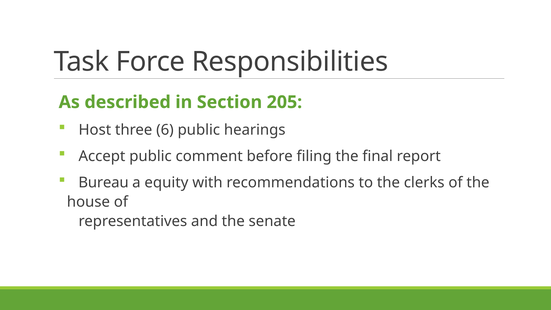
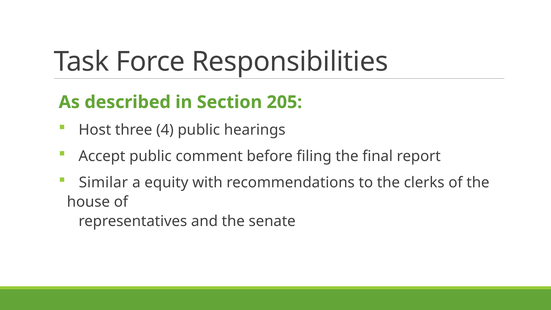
6: 6 -> 4
Bureau: Bureau -> Similar
